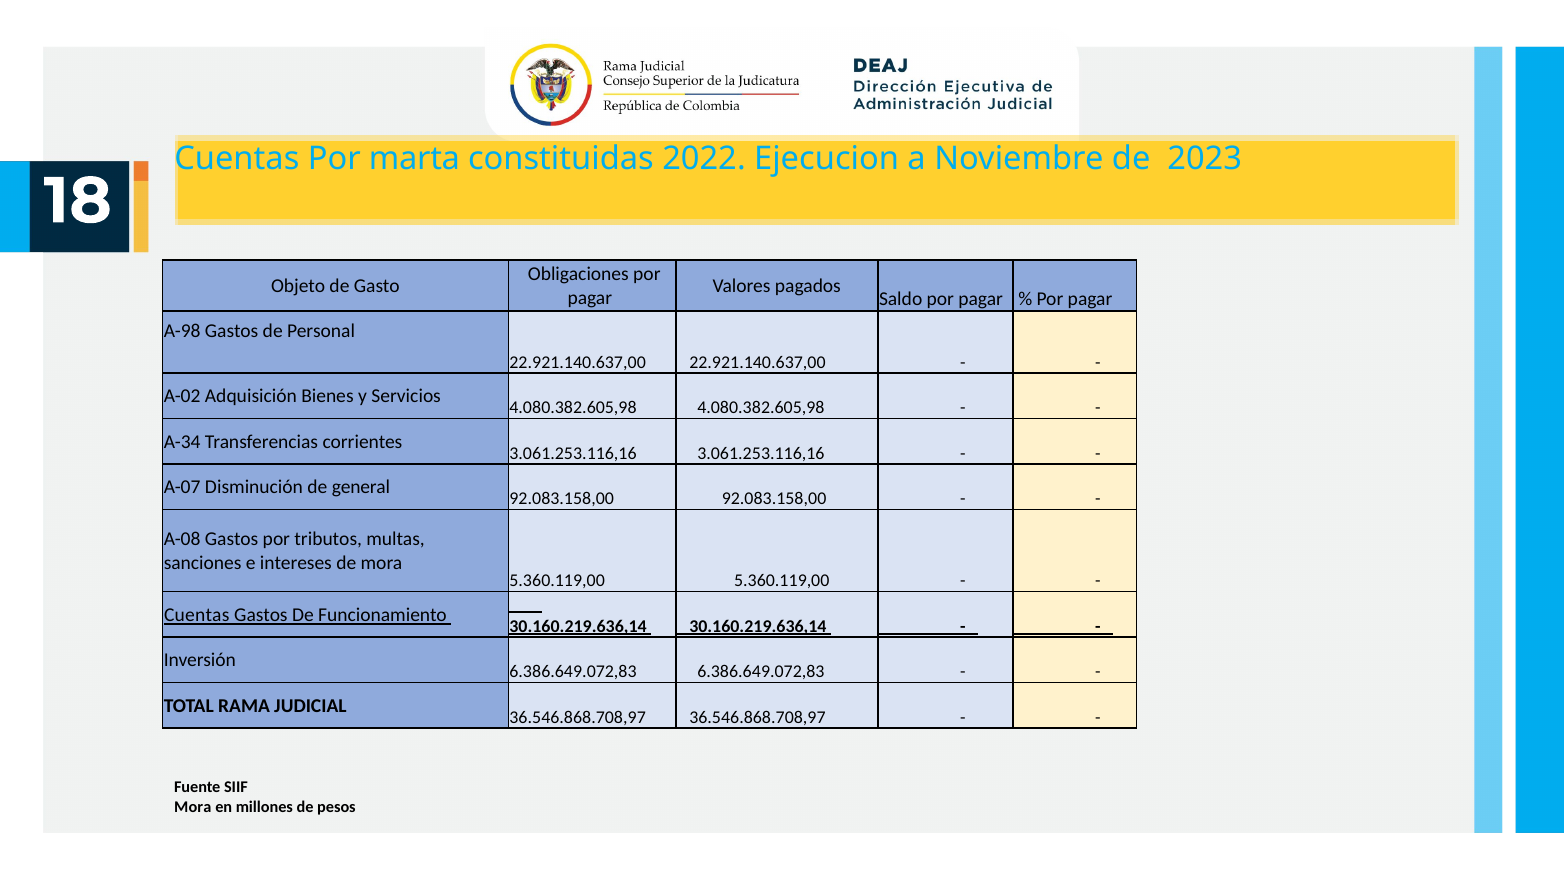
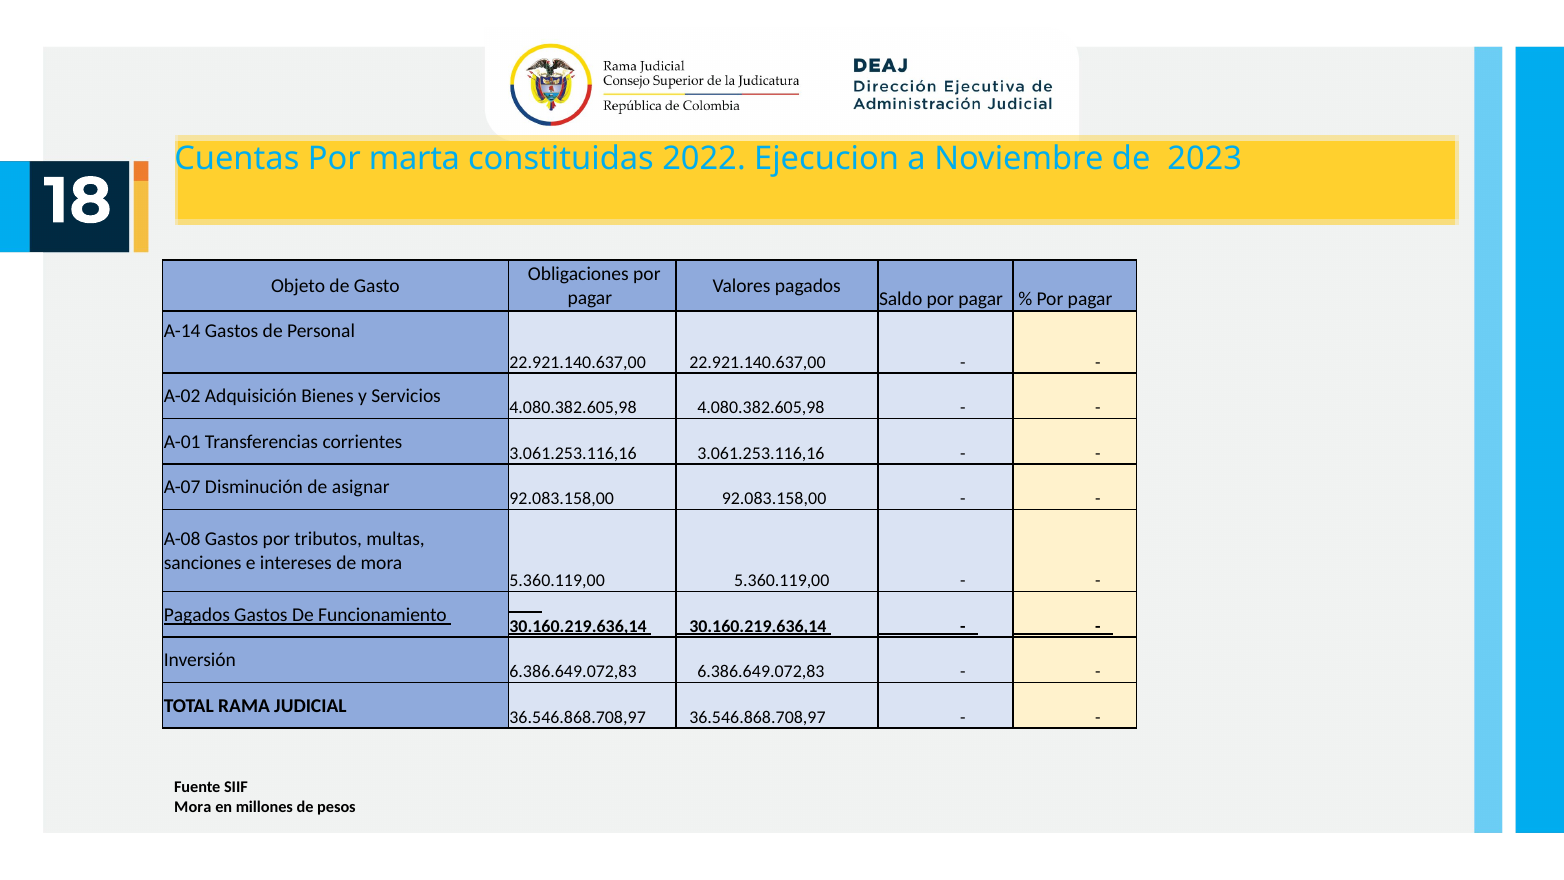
A-98: A-98 -> A-14
A-34: A-34 -> A-01
general: general -> asignar
Cuentas at (197, 615): Cuentas -> Pagados
